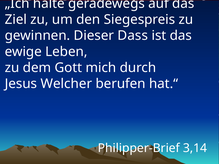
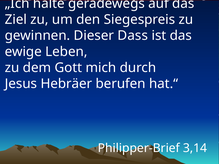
Welcher: Welcher -> Hebräer
